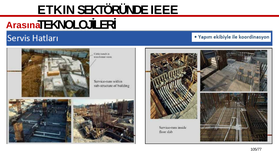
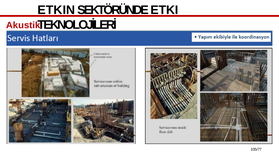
IEEE: IEEE -> ETKI
Arasına: Arasına -> Akustik
